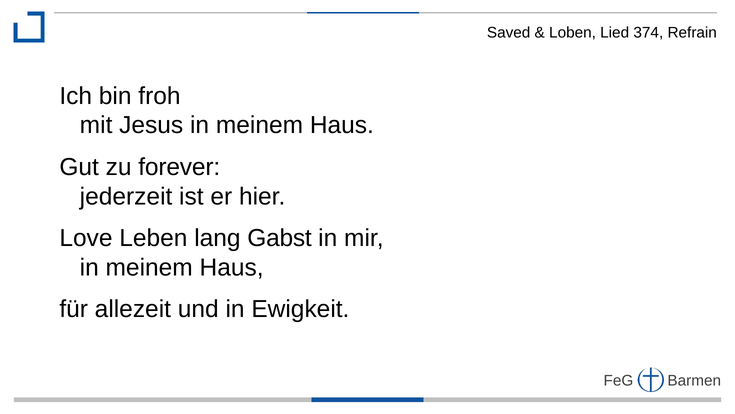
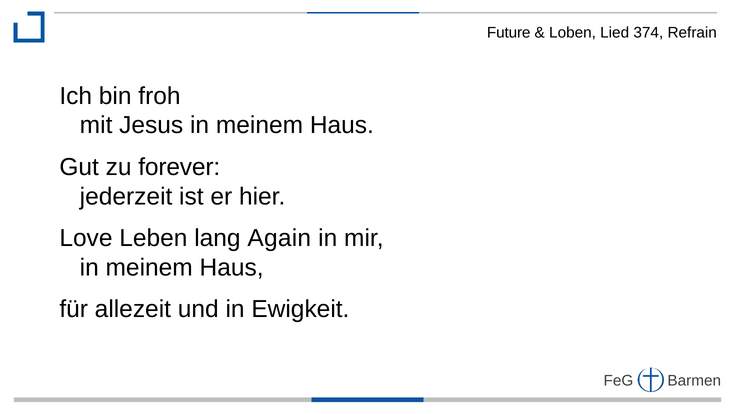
Saved: Saved -> Future
Gabst: Gabst -> Again
